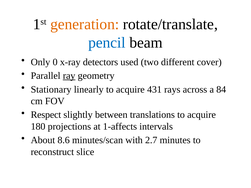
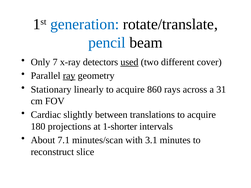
generation colour: orange -> blue
0: 0 -> 7
used underline: none -> present
431: 431 -> 860
84: 84 -> 31
Respect: Respect -> Cardiac
1-affects: 1-affects -> 1-shorter
8.6: 8.6 -> 7.1
2.7: 2.7 -> 3.1
